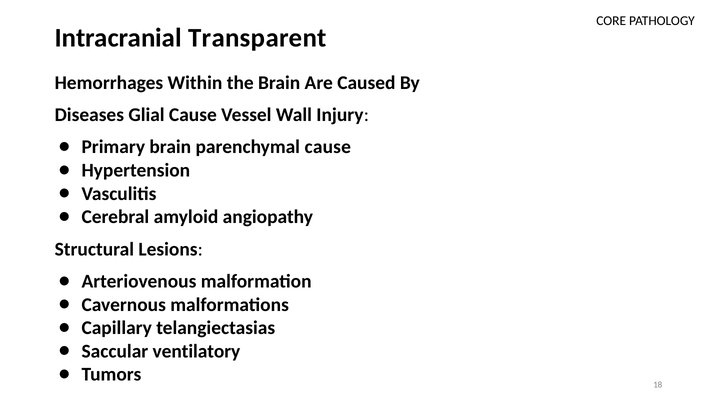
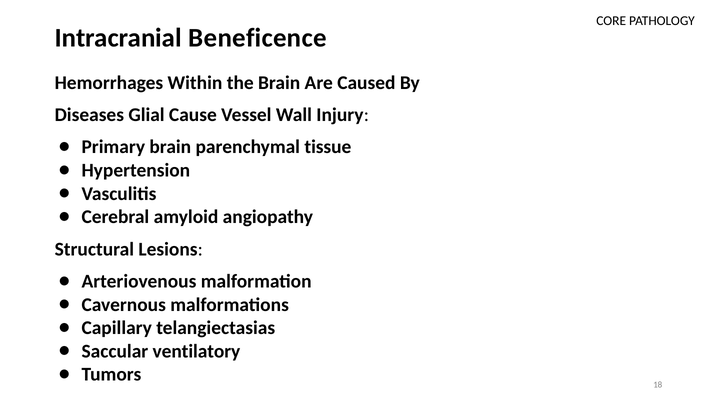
Transparent: Transparent -> Beneficence
parenchymal cause: cause -> tissue
